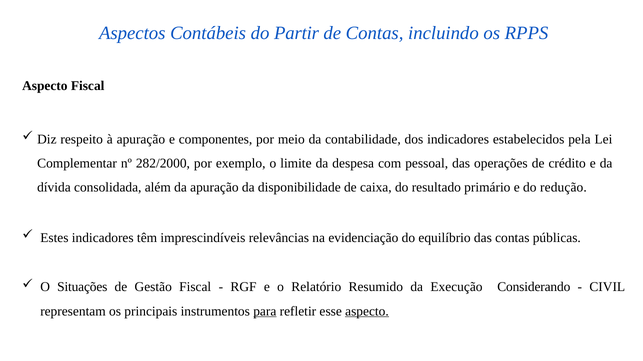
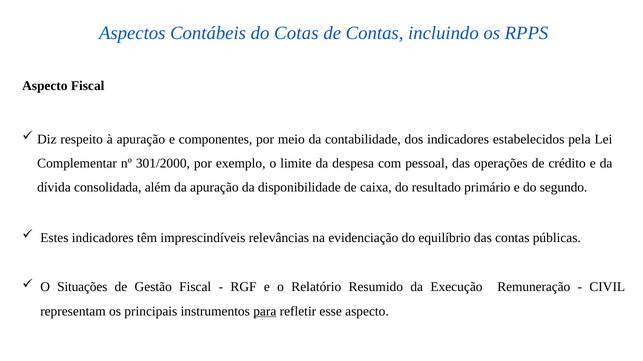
Partir: Partir -> Cotas
282/2000: 282/2000 -> 301/2000
redução: redução -> segundo
Considerando: Considerando -> Remuneração
aspecto at (367, 312) underline: present -> none
